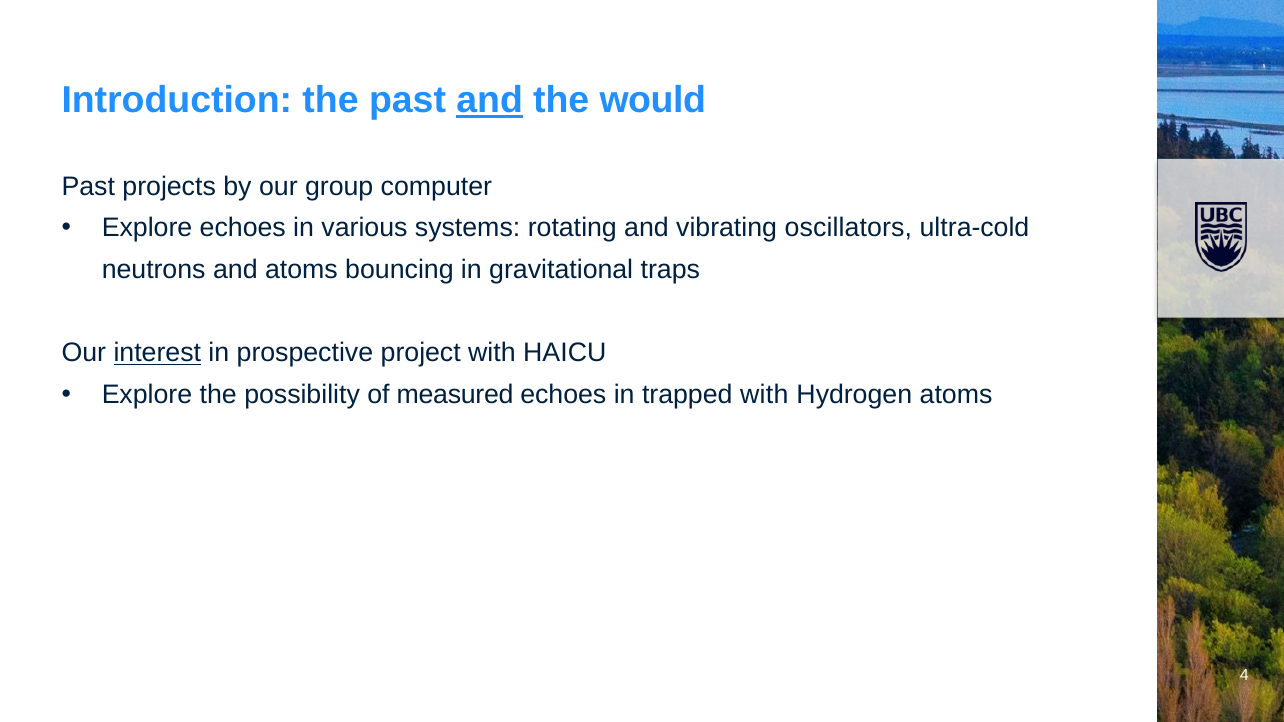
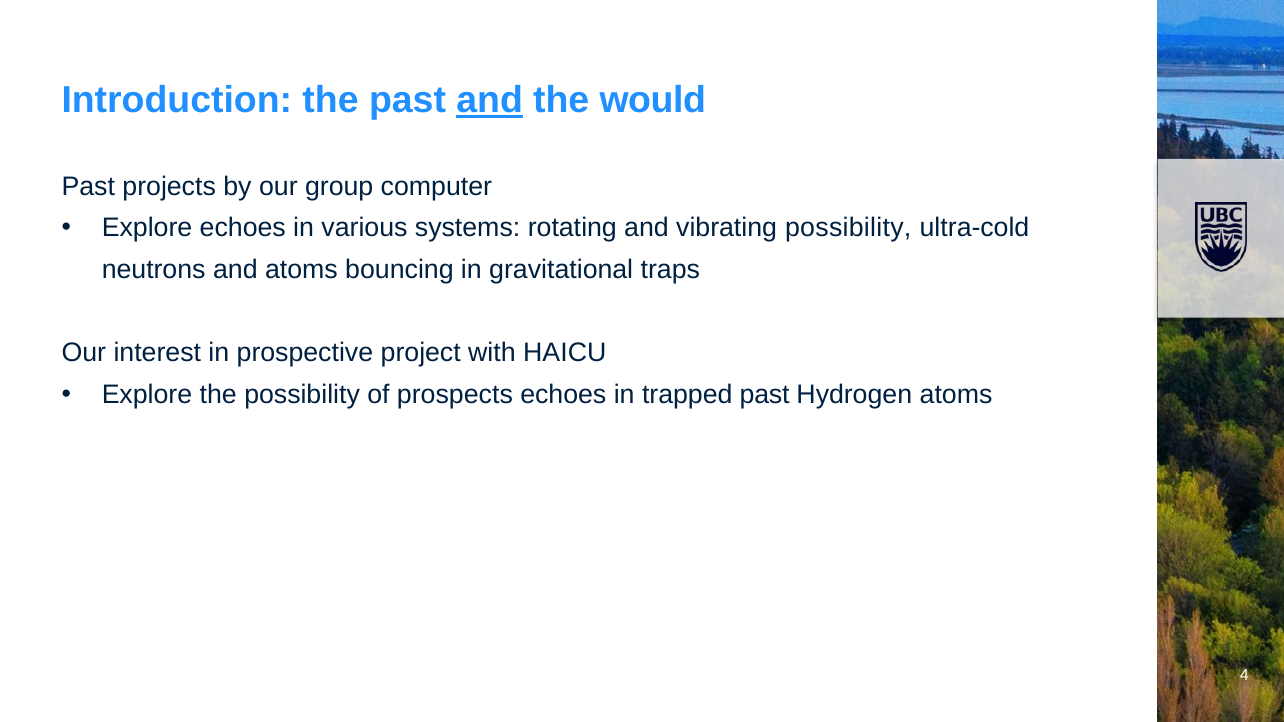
vibrating oscillators: oscillators -> possibility
interest underline: present -> none
measured: measured -> prospects
trapped with: with -> past
